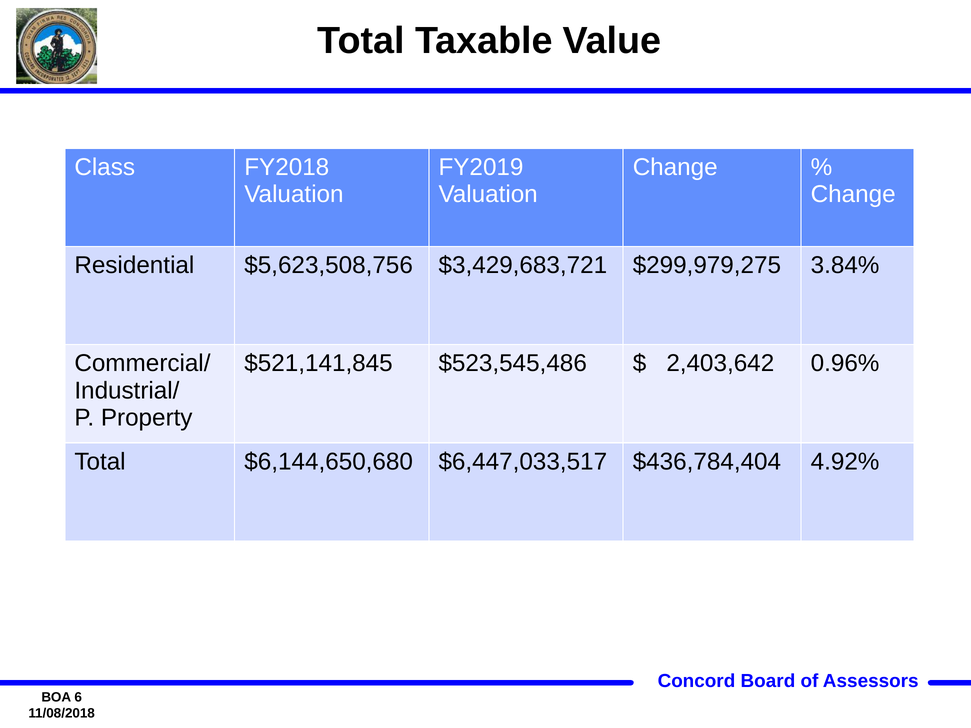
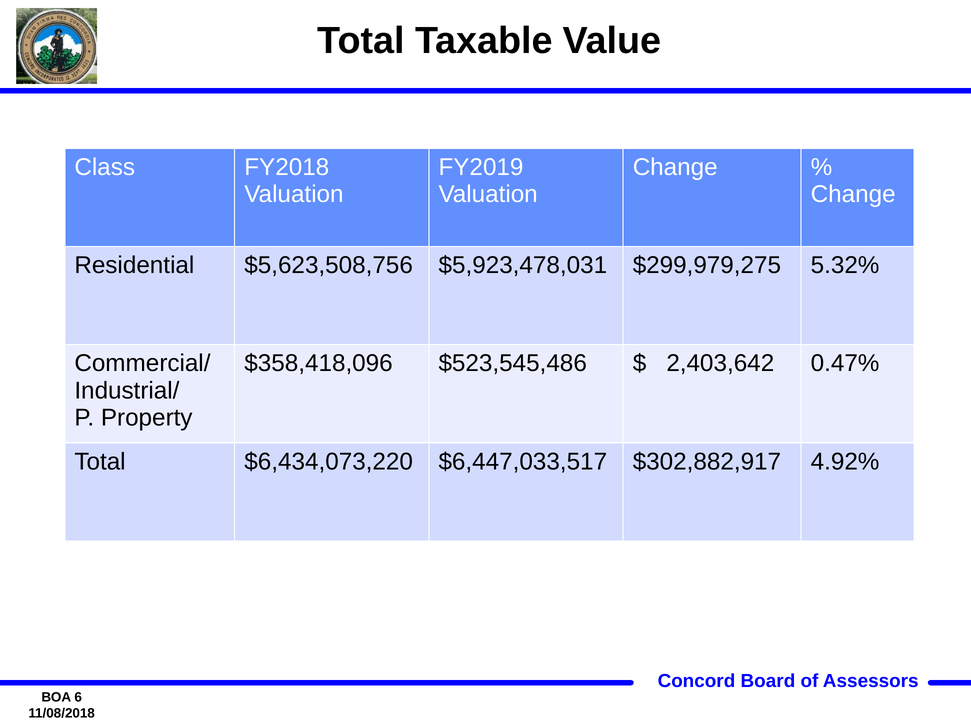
$3,429,683,721: $3,429,683,721 -> $5,923,478,031
3.84%: 3.84% -> 5.32%
$521,141,845: $521,141,845 -> $358,418,096
0.96%: 0.96% -> 0.47%
$6,144,650,680: $6,144,650,680 -> $6,434,073,220
$436,784,404: $436,784,404 -> $302,882,917
